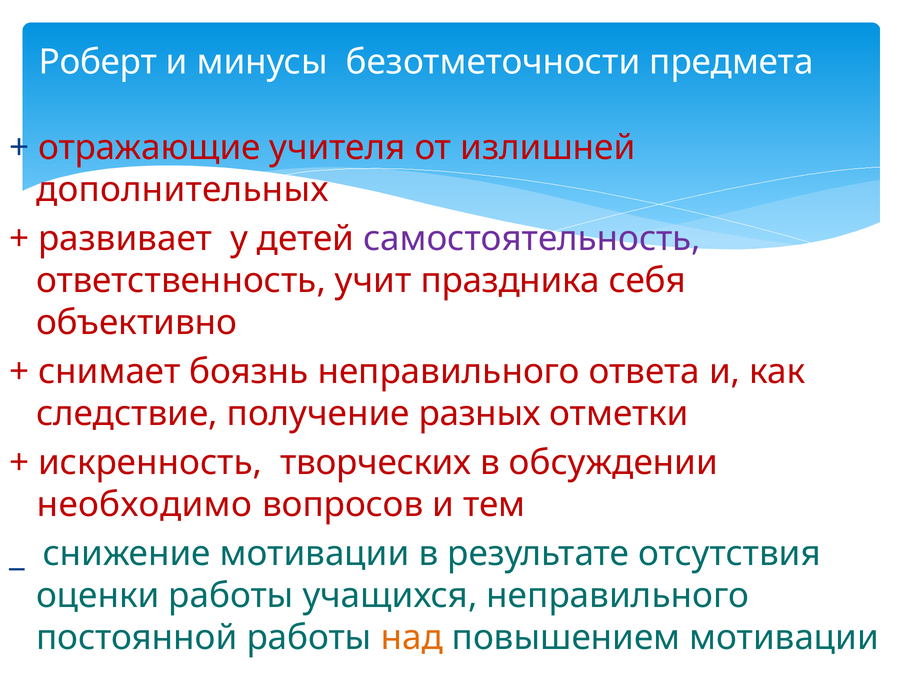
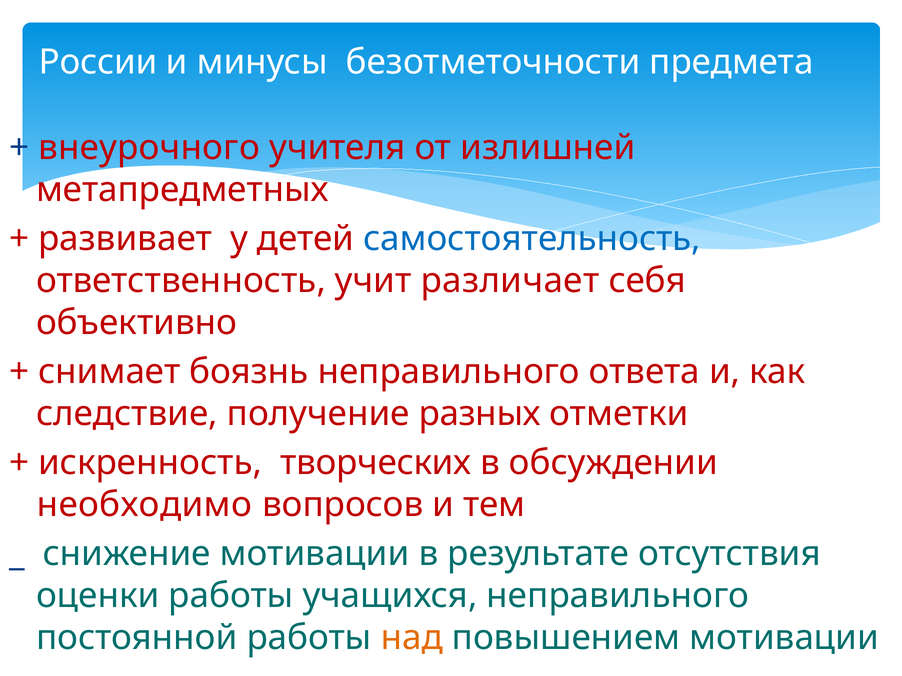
Роберт: Роберт -> России
отражающие: отражающие -> внеурочного
дополнительных: дополнительных -> метапредметных
самостоятельность colour: purple -> blue
праздника: праздника -> различает
